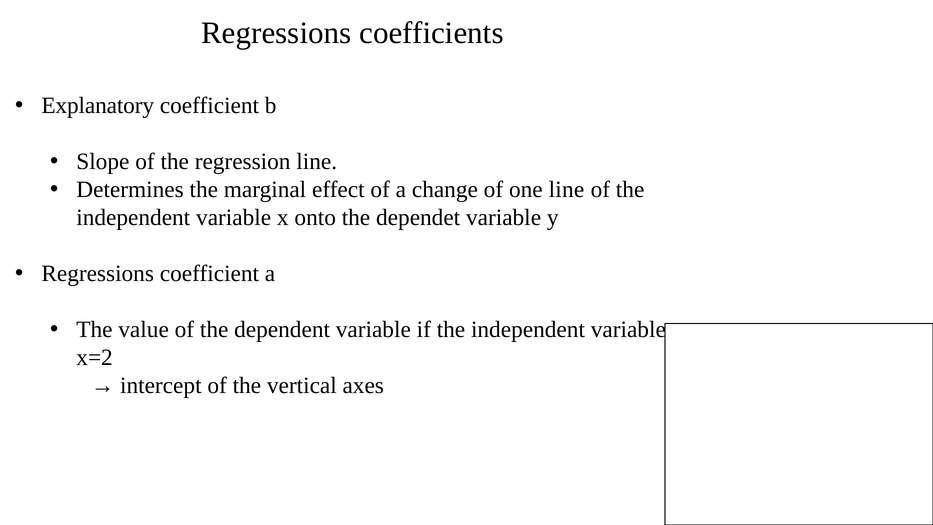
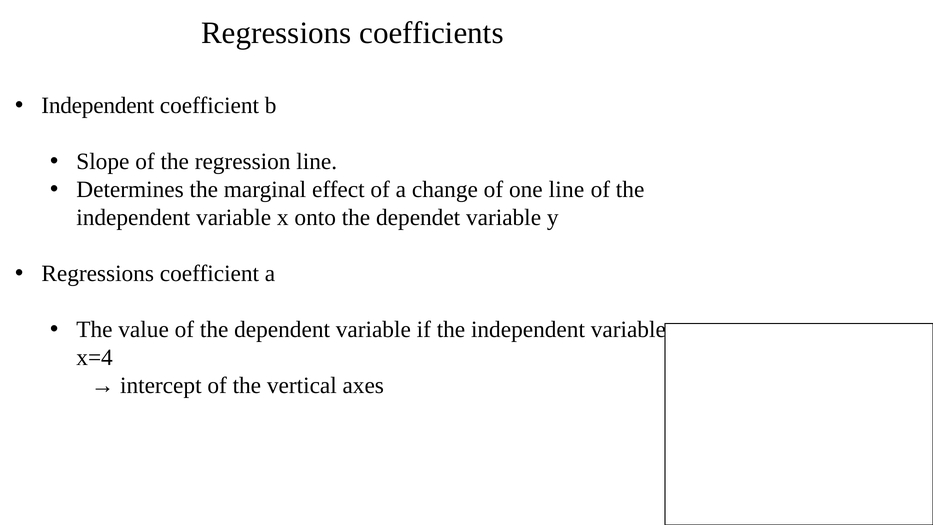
Explanatory at (98, 106): Explanatory -> Independent
x=2: x=2 -> x=4
